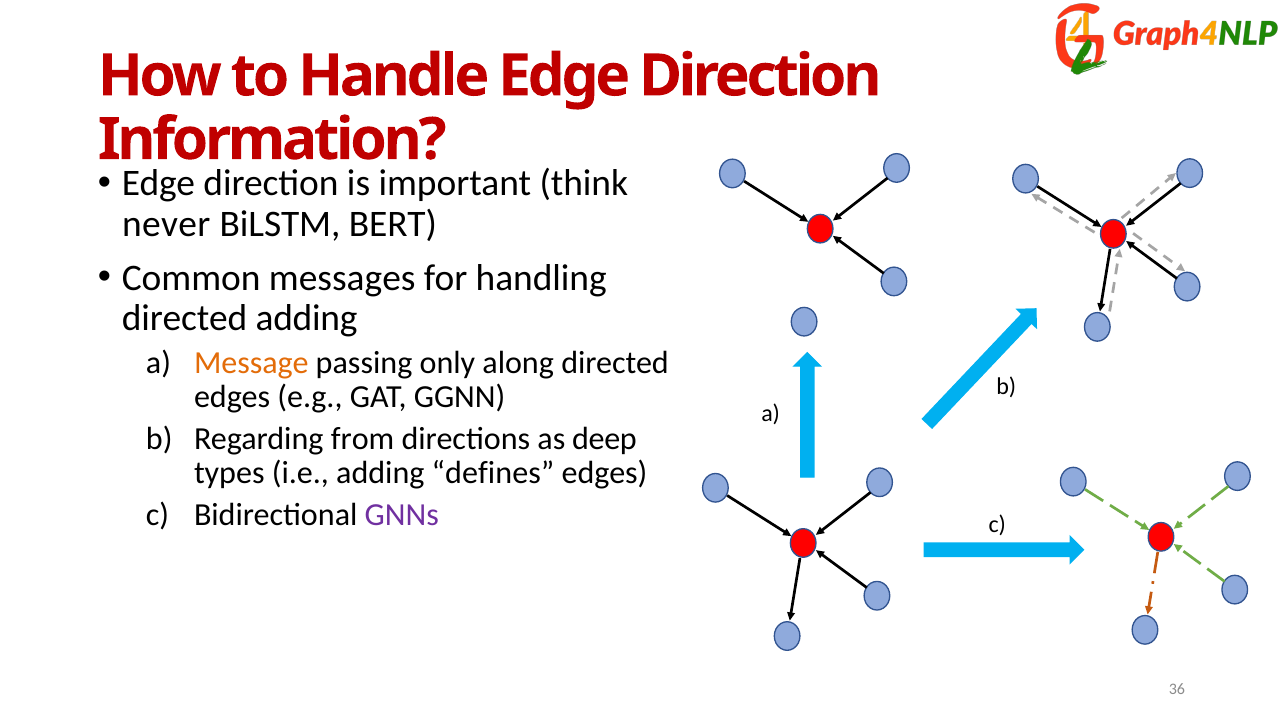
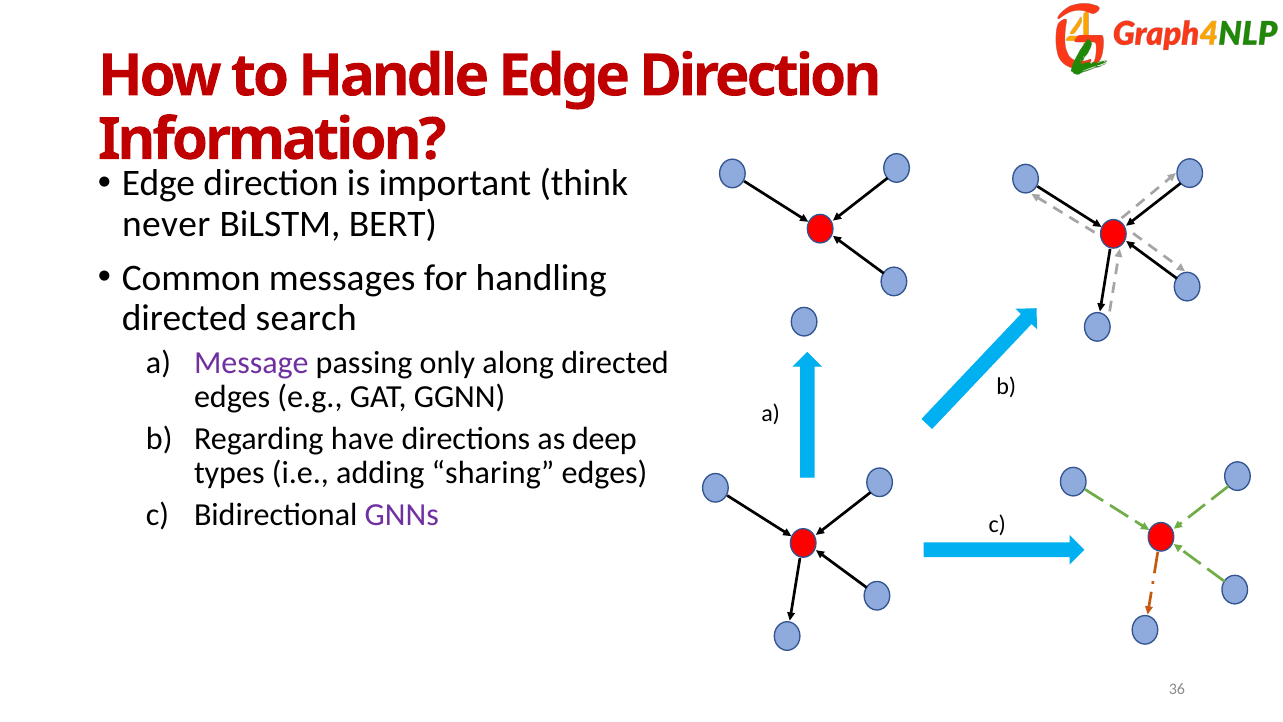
directed adding: adding -> search
Message colour: orange -> purple
from: from -> have
defines: defines -> sharing
